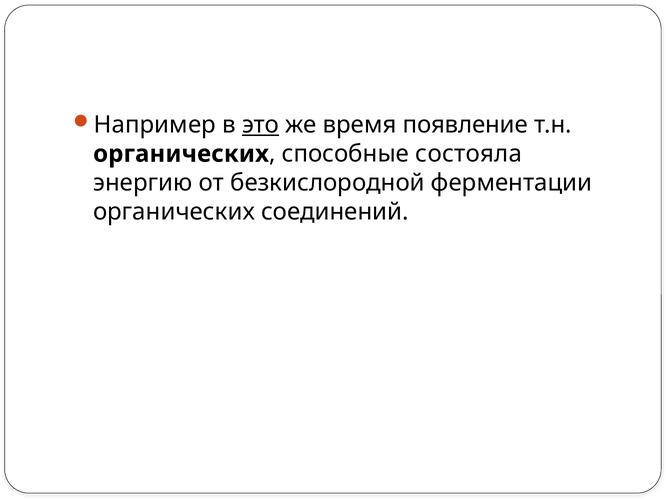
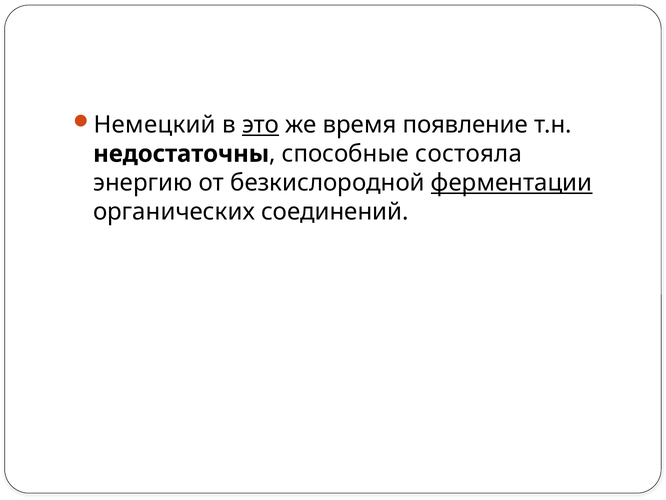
Например: Например -> Немецкий
органических at (181, 154): органических -> недостаточны
ферментации underline: none -> present
